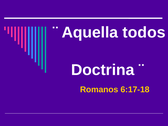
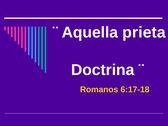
todos: todos -> prieta
